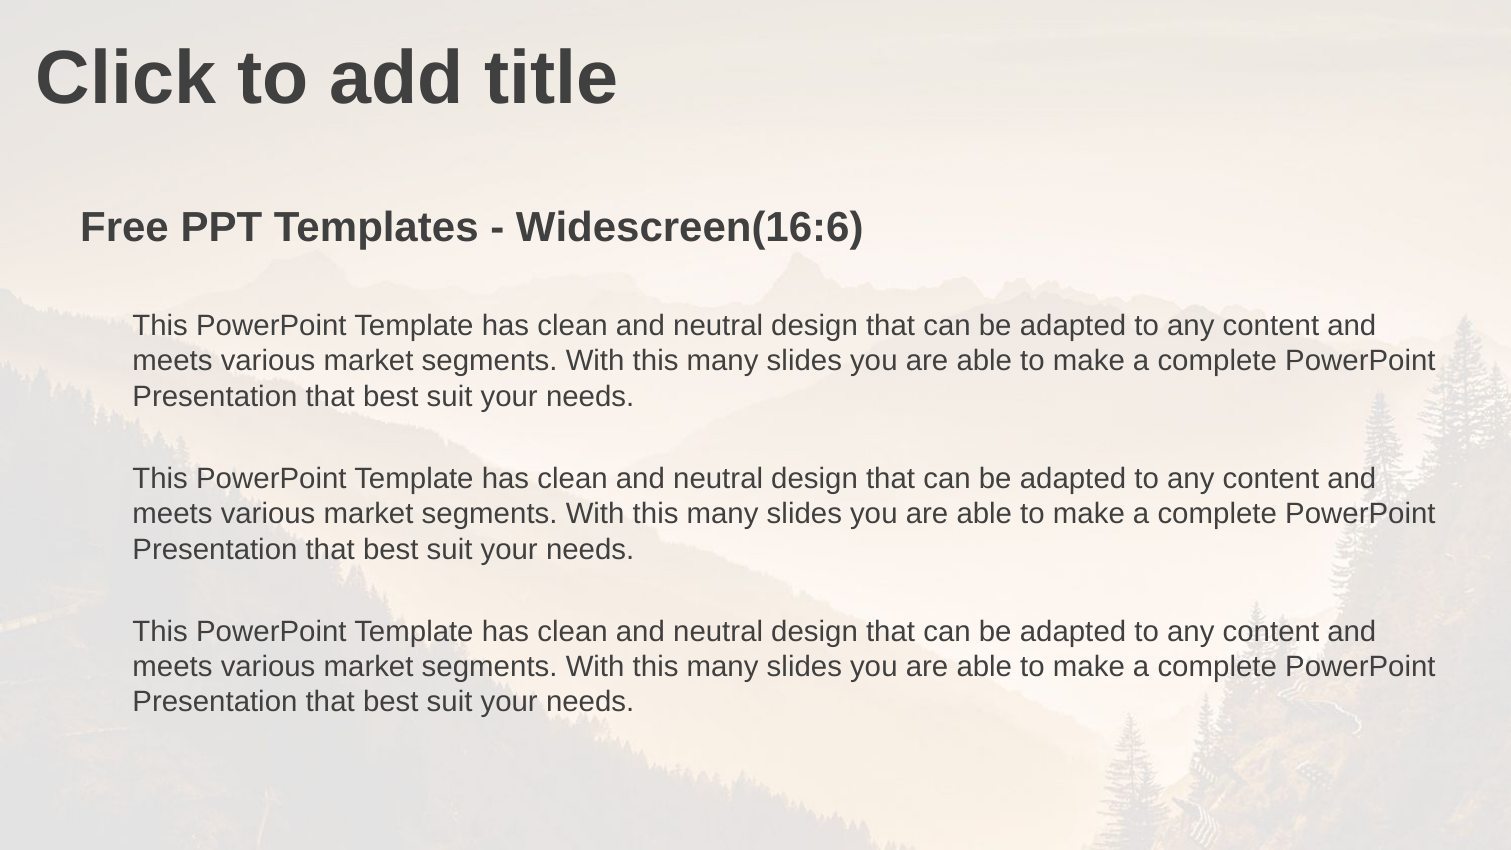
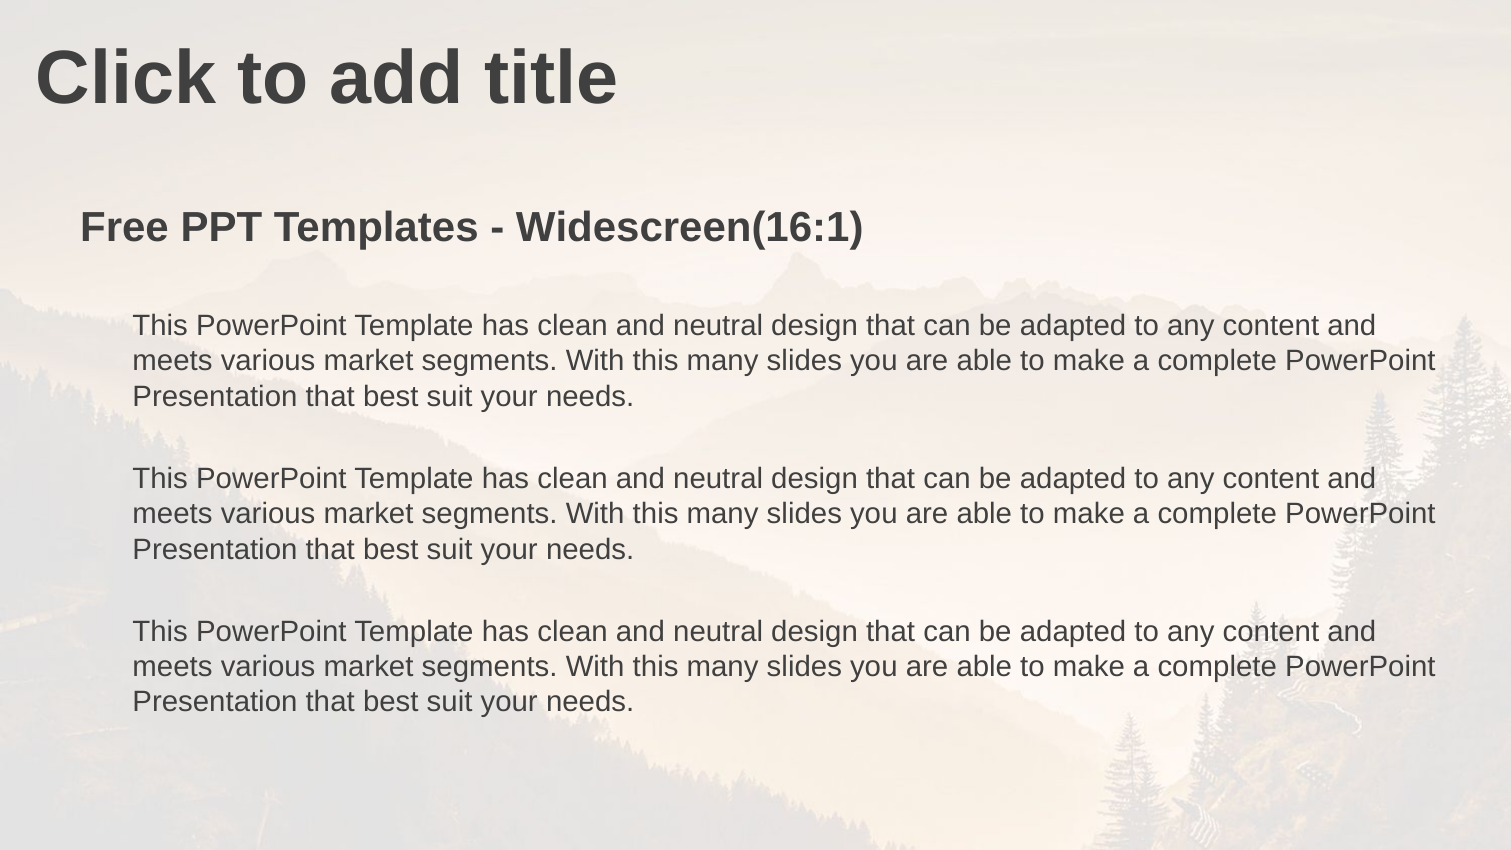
Widescreen(16:6: Widescreen(16:6 -> Widescreen(16:1
